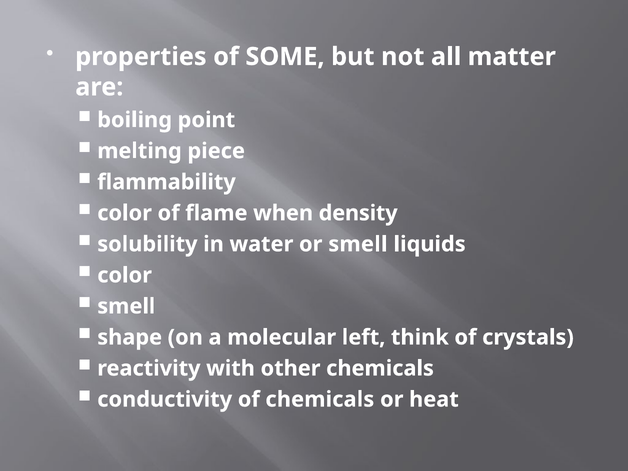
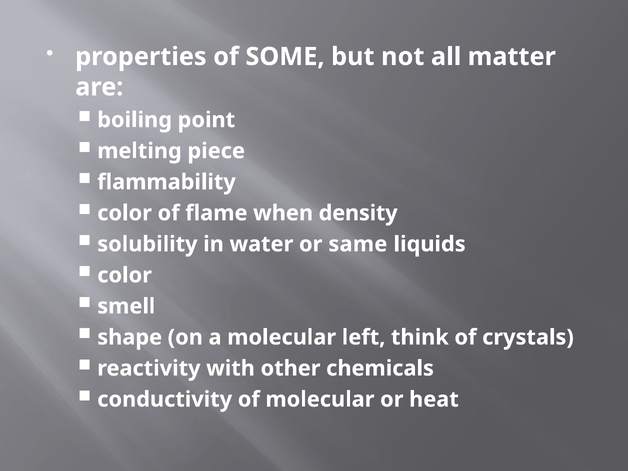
or smell: smell -> same
of chemicals: chemicals -> molecular
